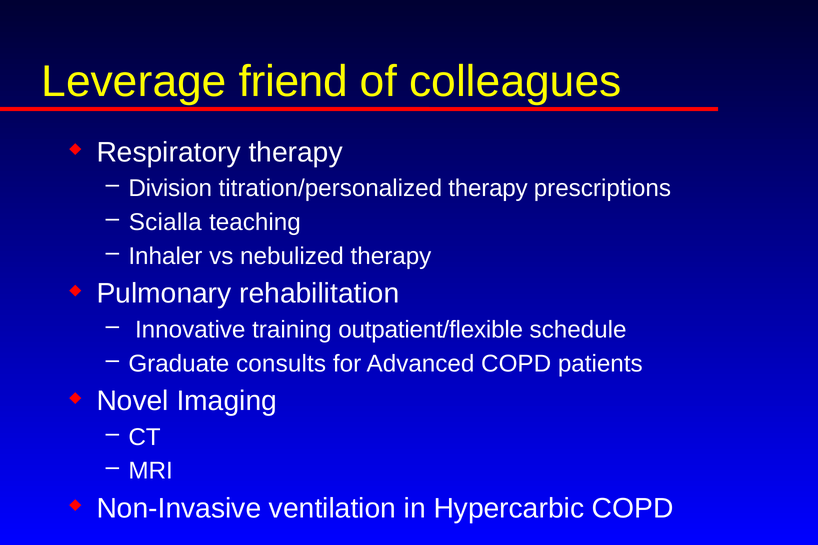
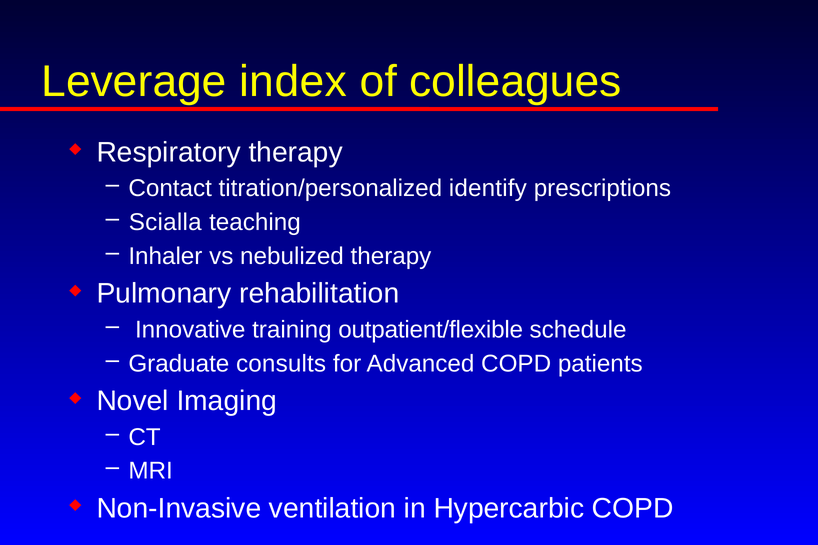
friend: friend -> index
Division: Division -> Contact
titration/personalized therapy: therapy -> identify
